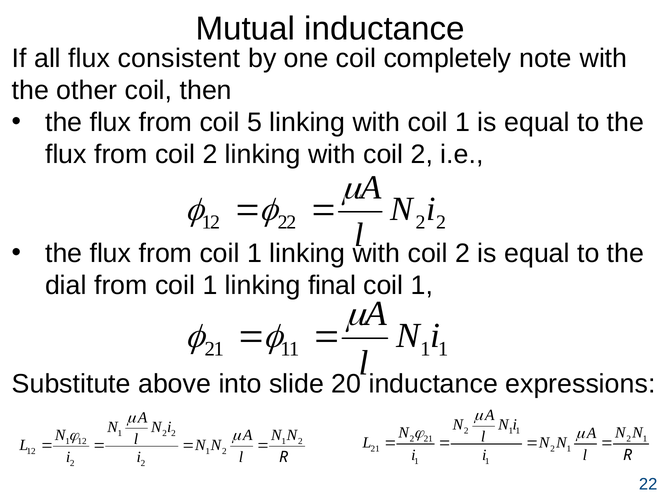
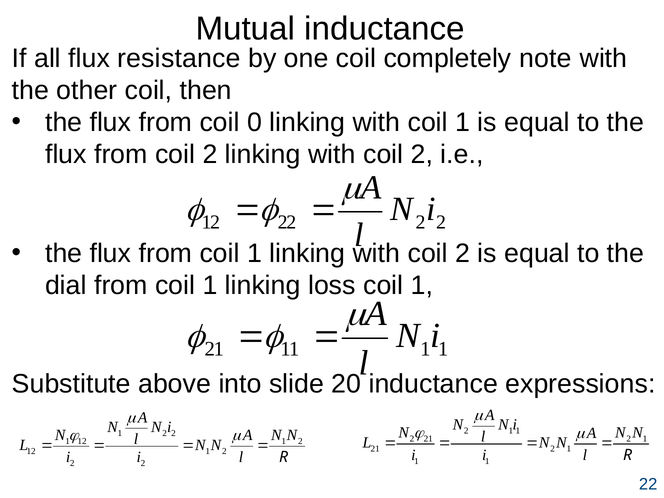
consistent: consistent -> resistance
5: 5 -> 0
final: final -> loss
